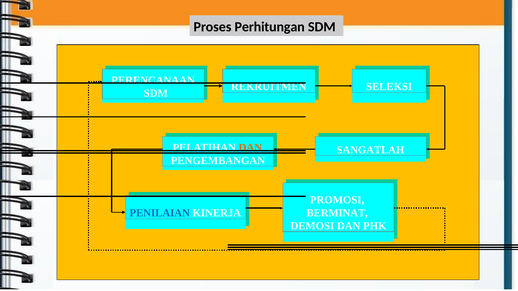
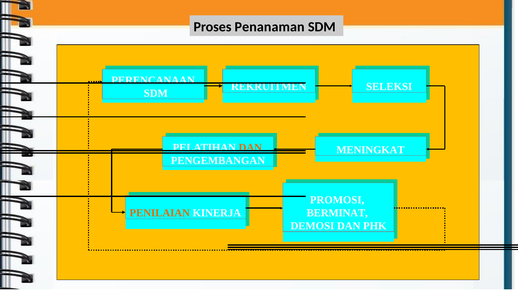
Perhitungan: Perhitungan -> Penanaman
SANGATLAH: SANGATLAH -> MENINGKAT
PENILAIAN colour: blue -> orange
